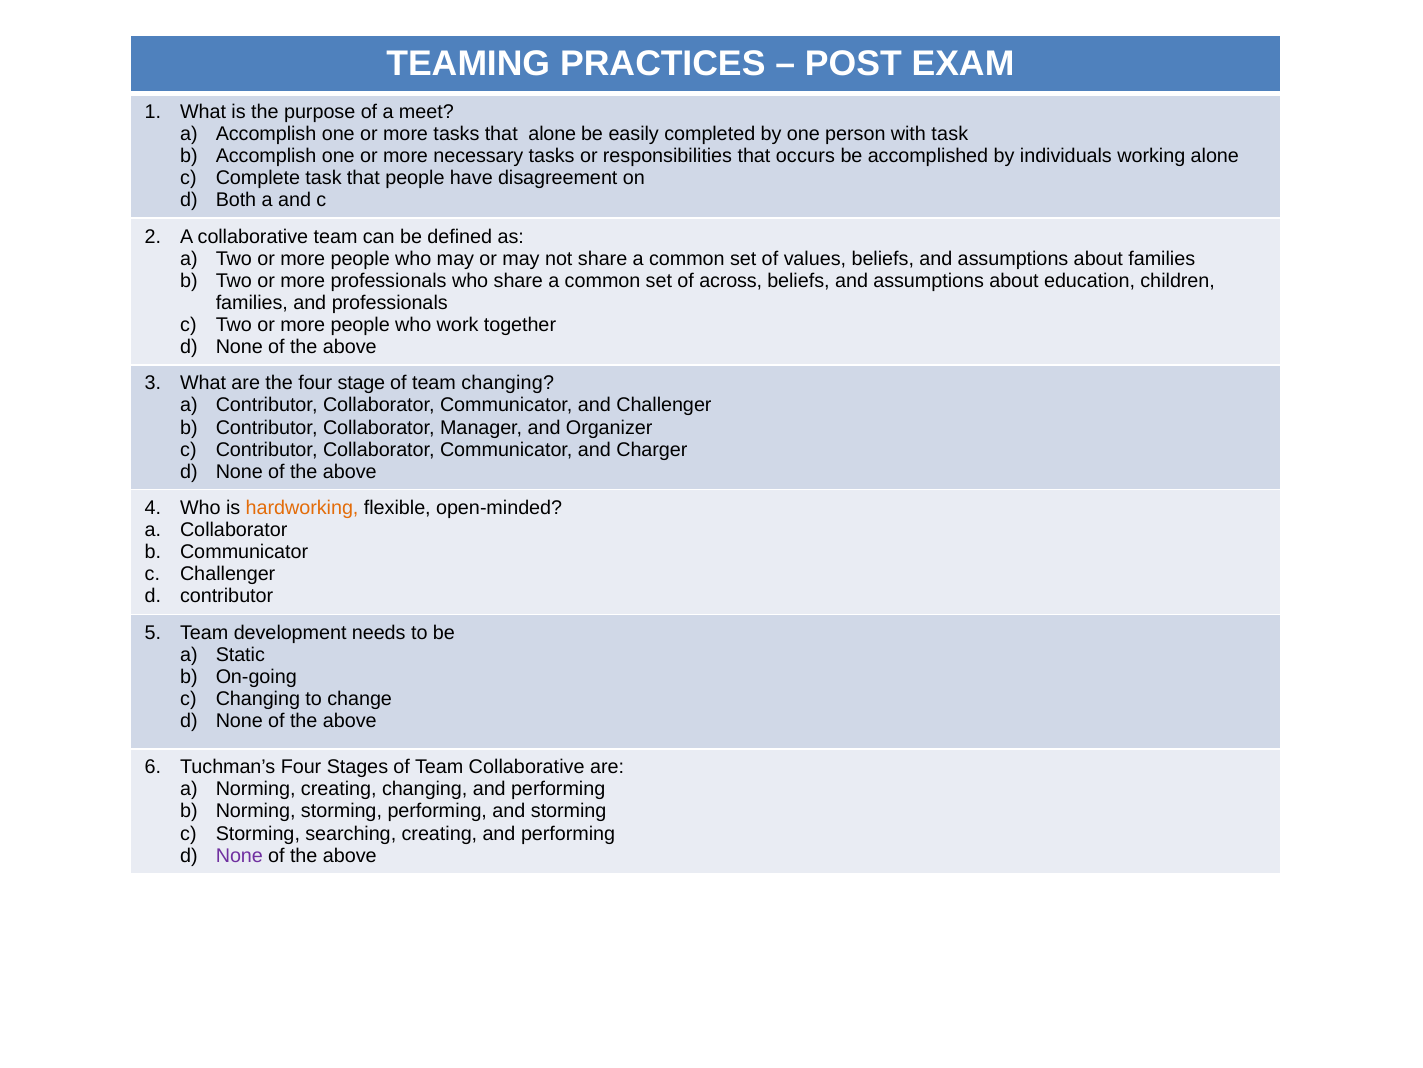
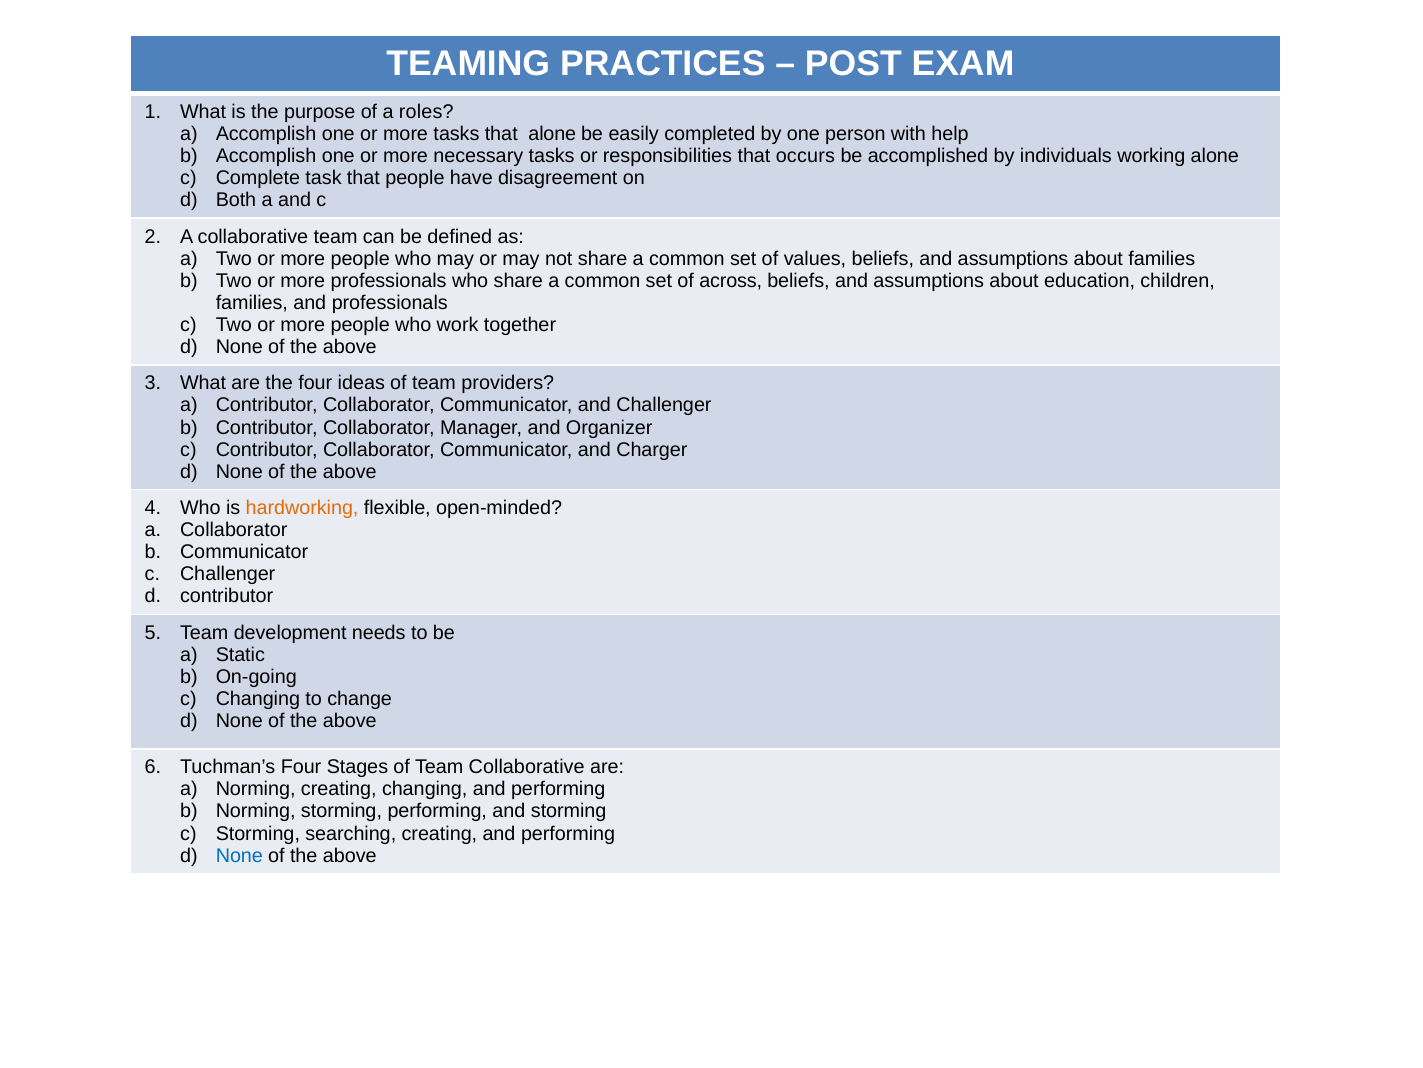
meet: meet -> roles
with task: task -> help
stage: stage -> ideas
team changing: changing -> providers
None at (239, 855) colour: purple -> blue
